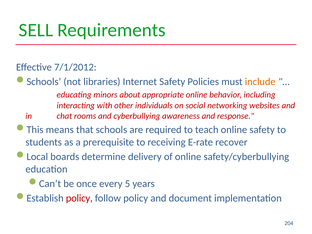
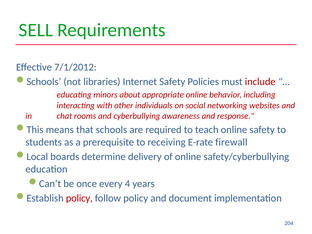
include colour: orange -> red
recover: recover -> firewall
5: 5 -> 4
